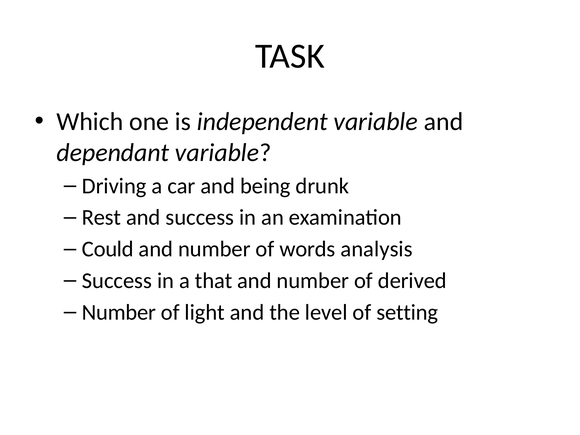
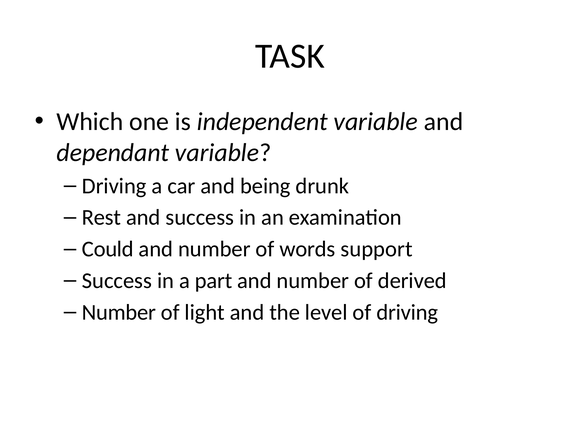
analysis: analysis -> support
that: that -> part
of setting: setting -> driving
